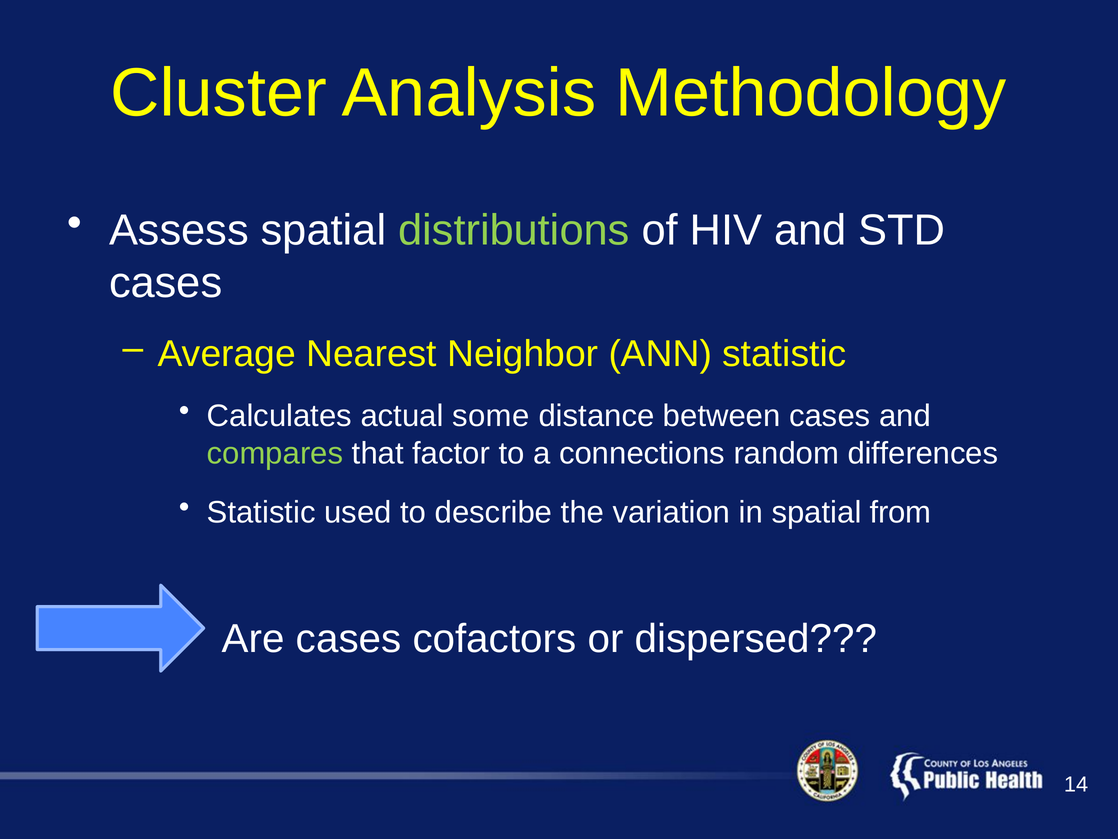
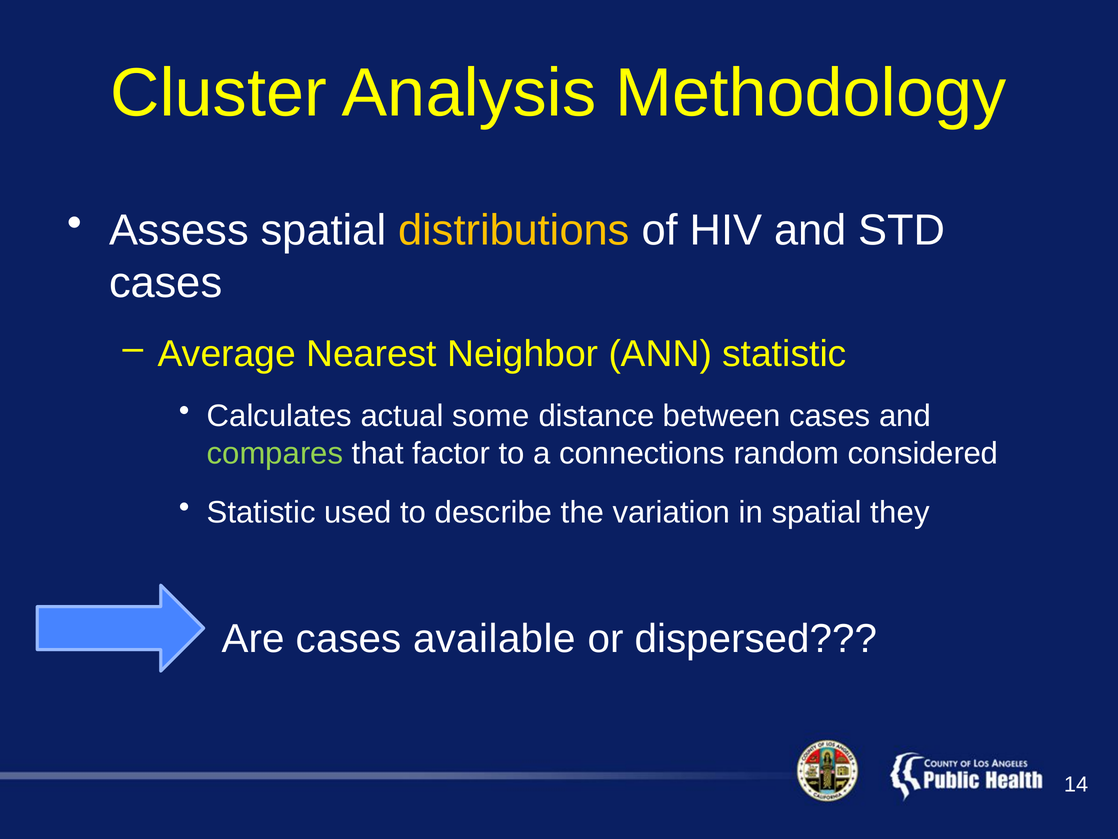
distributions colour: light green -> yellow
differences: differences -> considered
from: from -> they
cofactors: cofactors -> available
